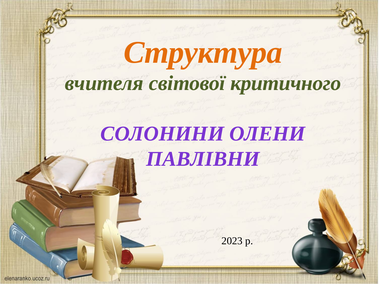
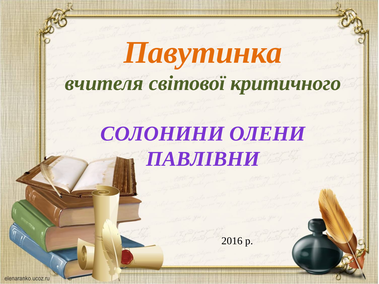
Структура: Структура -> Павутинка
2023: 2023 -> 2016
